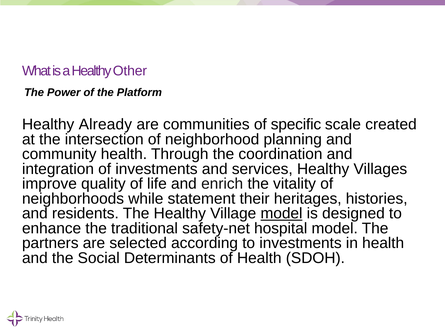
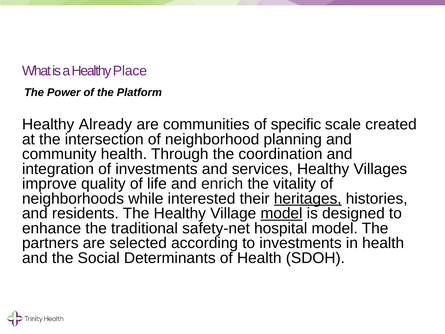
Other: Other -> Place
statement: statement -> interested
heritages underline: none -> present
